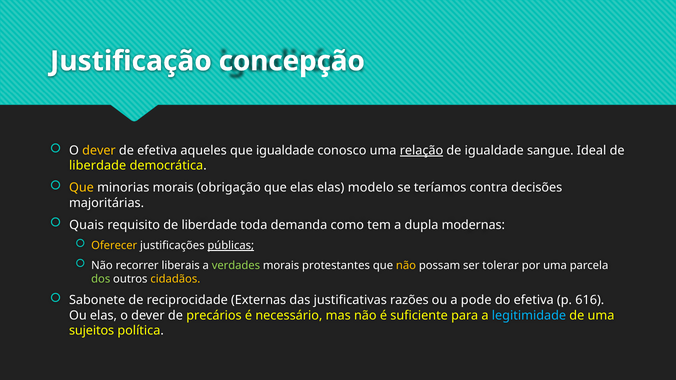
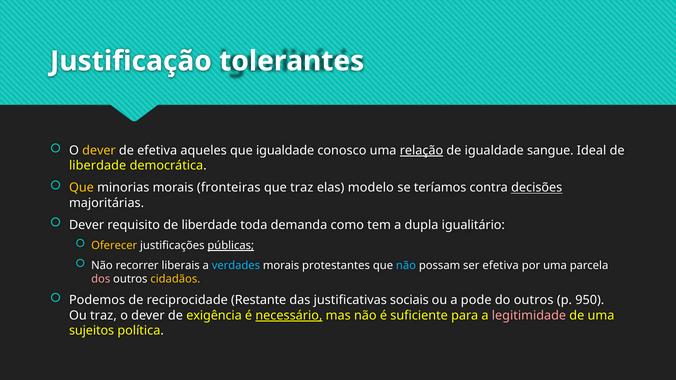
concepção: concepção -> tolerantes
obrigação: obrigação -> fronteiras
que elas: elas -> traz
decisões underline: none -> present
Quais at (87, 225): Quais -> Dever
modernas: modernas -> igualitário
verdades colour: light green -> light blue
não at (406, 266) colour: yellow -> light blue
ser tolerar: tolerar -> efetiva
dos colour: light green -> pink
Sabonete: Sabonete -> Podemos
Externas: Externas -> Restante
razões: razões -> sociais
do efetiva: efetiva -> outros
616: 616 -> 950
Ou elas: elas -> traz
precários: precários -> exigência
necessário underline: none -> present
legitimidade colour: light blue -> pink
